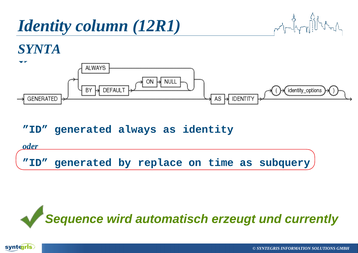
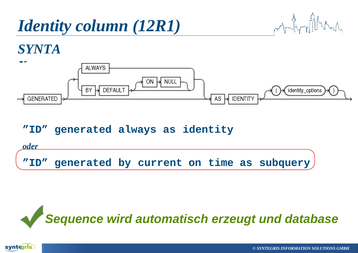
replace: replace -> current
currently: currently -> database
